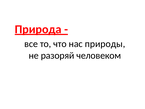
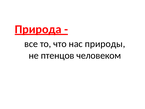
разоряй: разоряй -> птенцов
